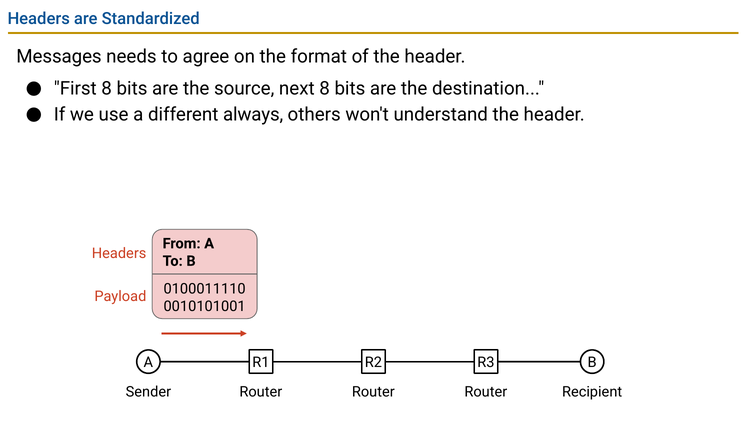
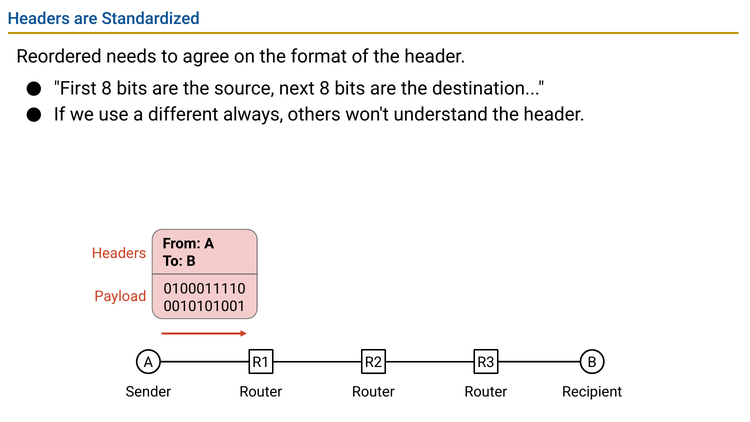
Messages: Messages -> Reordered
